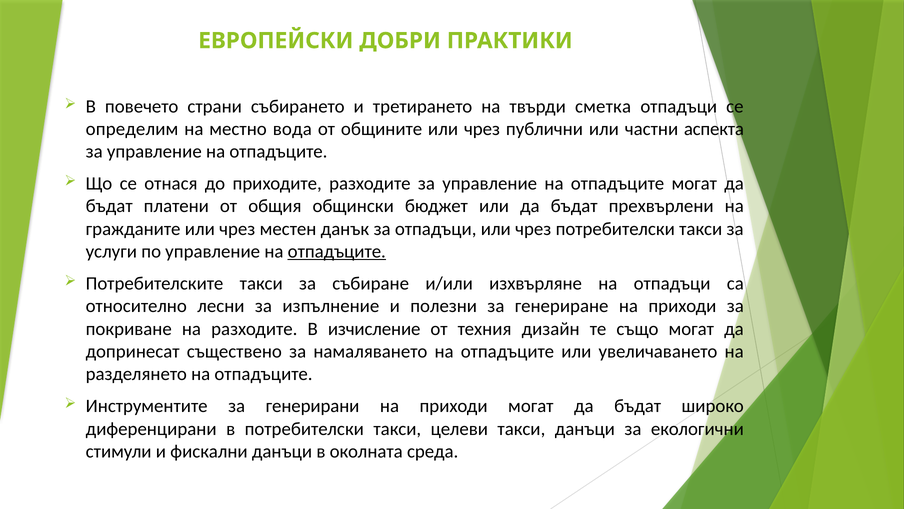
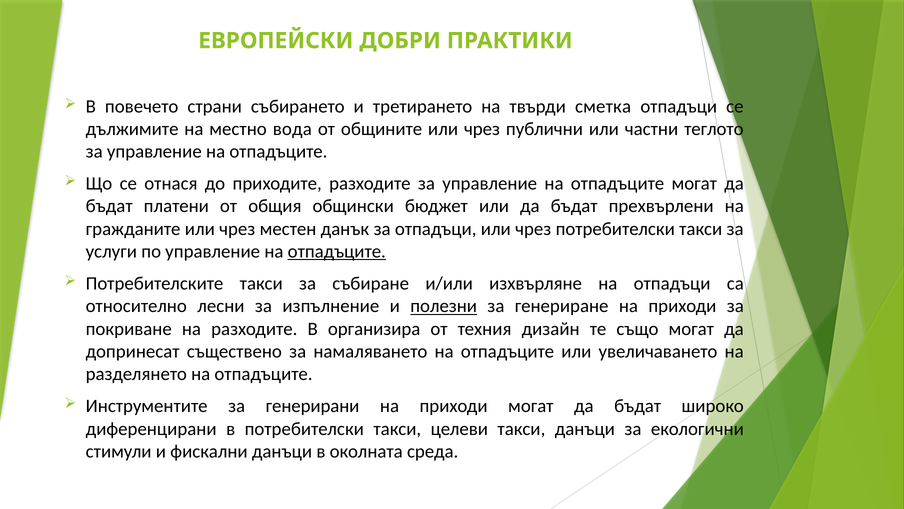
определим: определим -> дължимите
аспекта: аспекта -> теглото
полезни underline: none -> present
изчисление: изчисление -> организира
